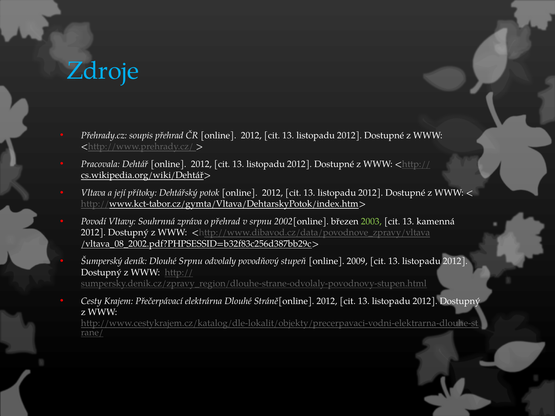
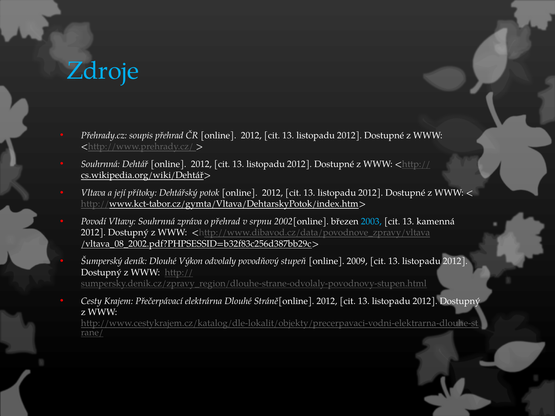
Pracovala at (100, 164): Pracovala -> Souhrnná
2003 colour: light green -> light blue
Dlouhé Srpnu: Srpnu -> Výkon
